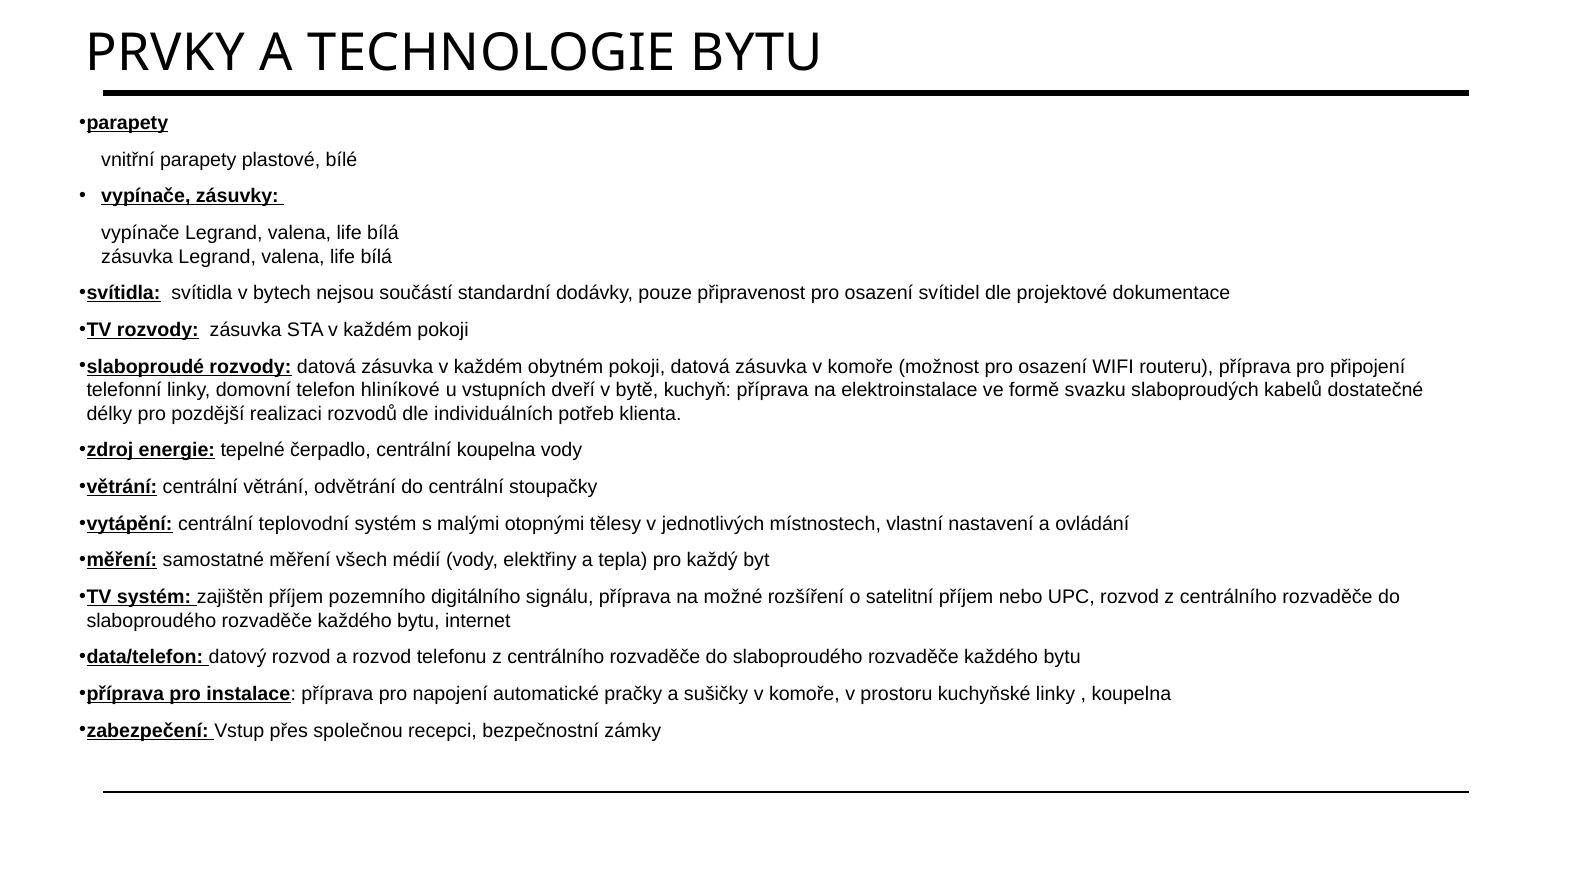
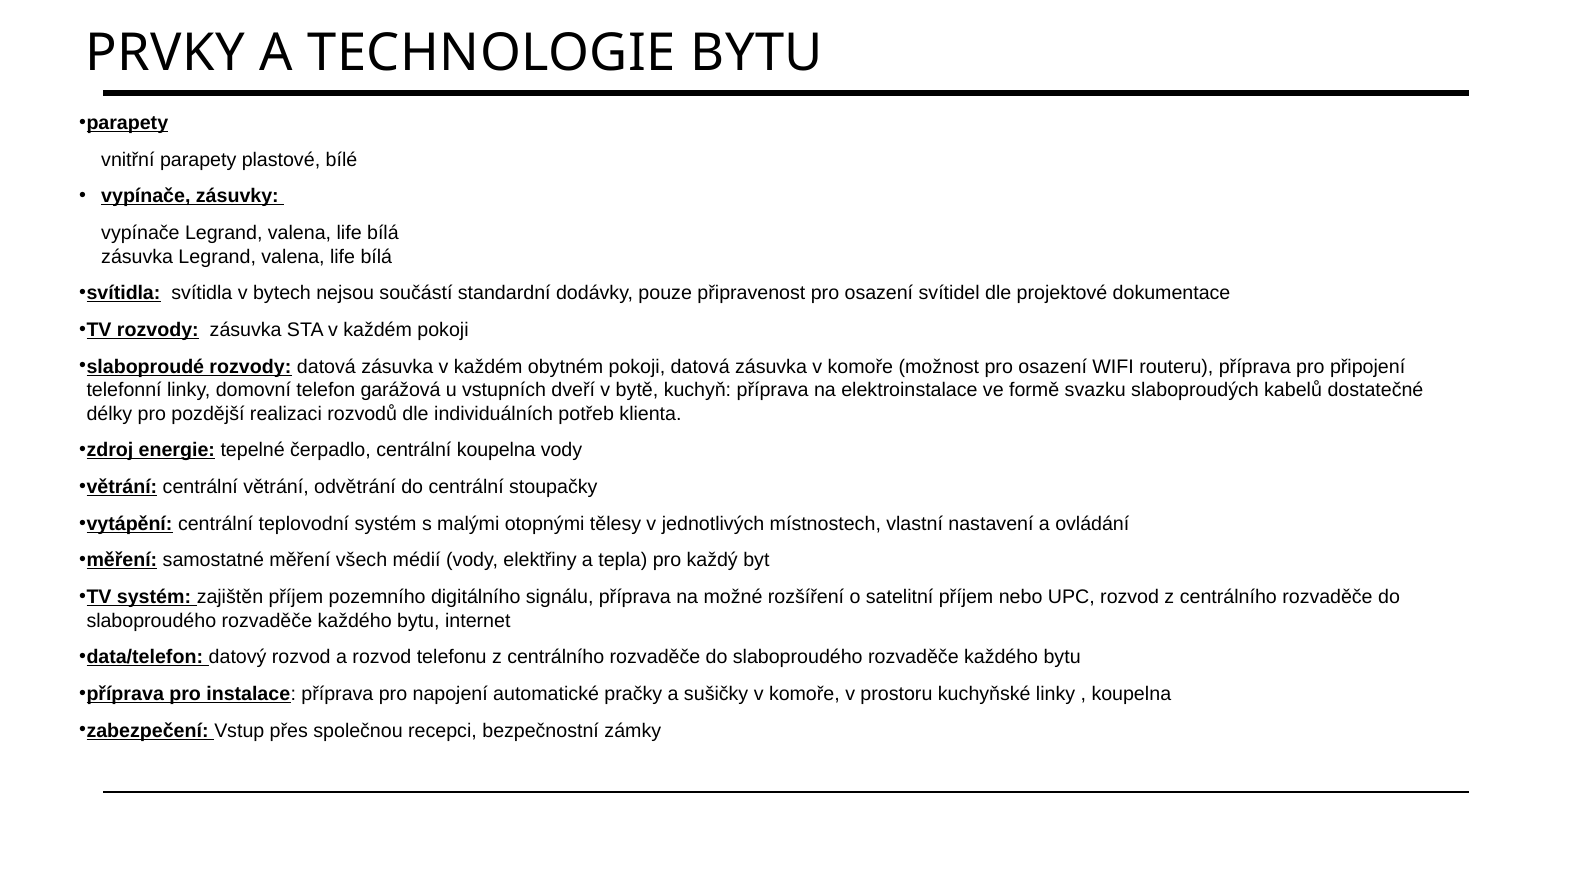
hliníkové: hliníkové -> garážová
